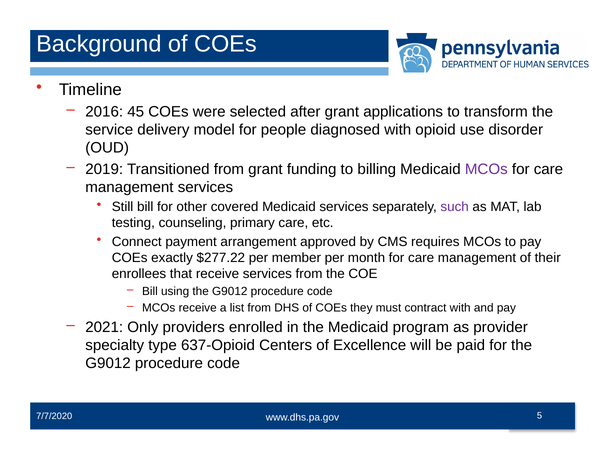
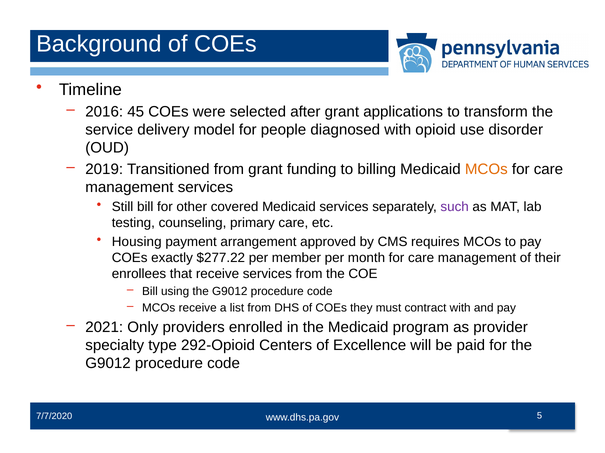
MCOs at (486, 169) colour: purple -> orange
Connect: Connect -> Housing
637-Opioid: 637-Opioid -> 292-Opioid
